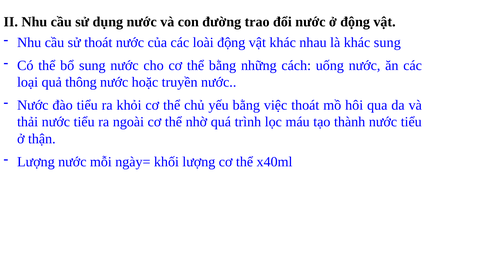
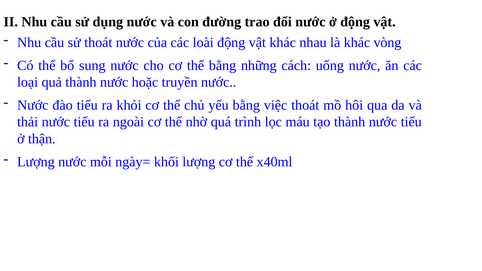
khác sung: sung -> vòng
quả thông: thông -> thành
